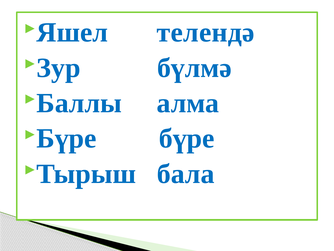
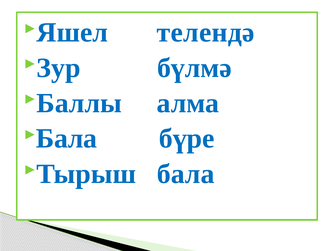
Бүре at (66, 138): Бүре -> Бала
